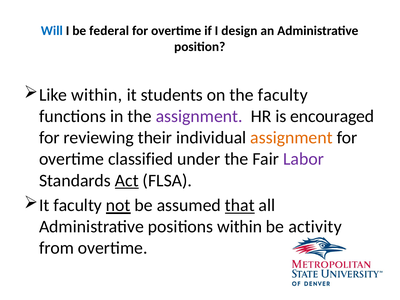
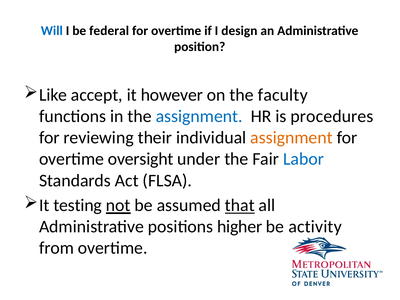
Like within: within -> accept
students: students -> however
assignment at (199, 116) colour: purple -> blue
encouraged: encouraged -> procedures
classified: classified -> oversight
Labor colour: purple -> blue
Act underline: present -> none
It faculty: faculty -> testing
positions within: within -> higher
